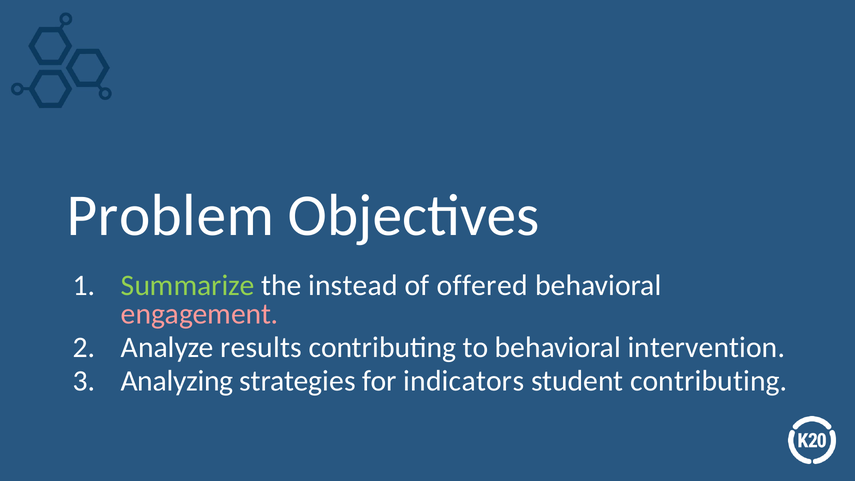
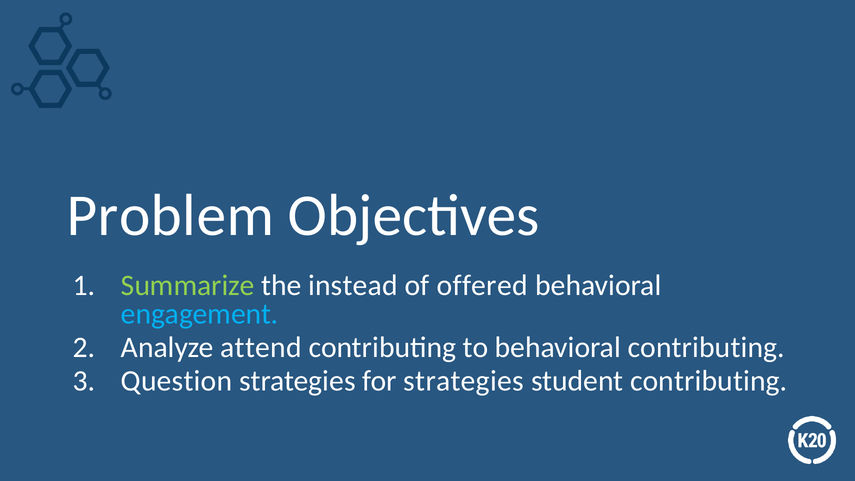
engagement colour: pink -> light blue
results: results -> attend
behavioral intervention: intervention -> contributing
Analyzing: Analyzing -> Question
for indicators: indicators -> strategies
